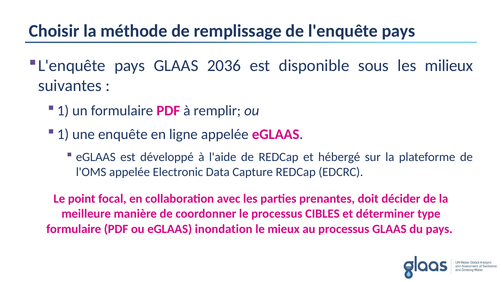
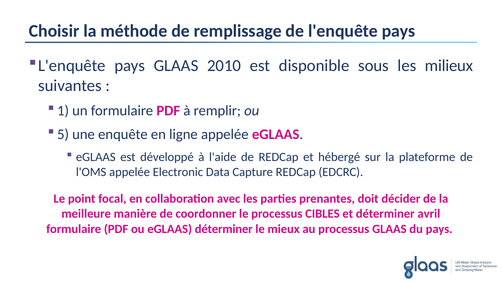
2036: 2036 -> 2010
1 at (63, 135): 1 -> 5
type: type -> avril
eGLAAS inondation: inondation -> déterminer
